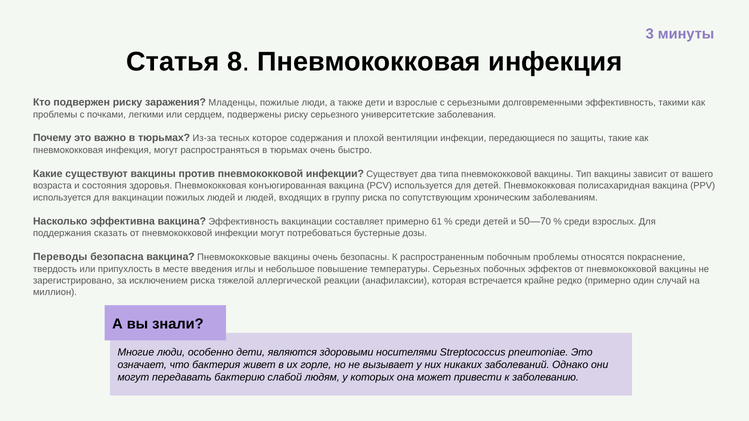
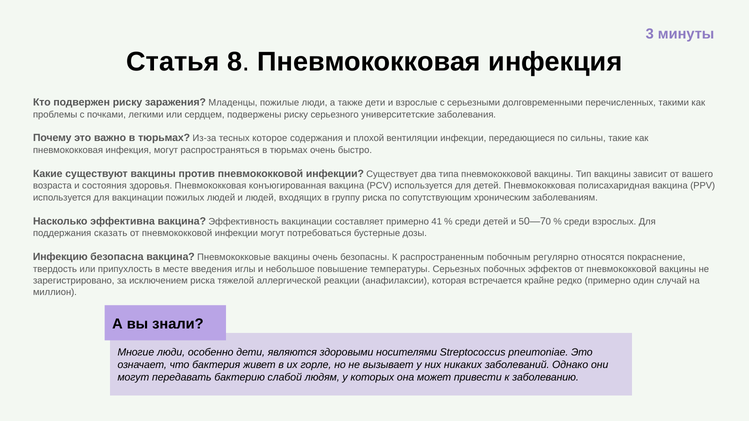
долговременными эффективность: эффективность -> перечисленных
защиты: защиты -> сильны
61: 61 -> 41
Переводы: Переводы -> Инфекцию
побочным проблемы: проблемы -> регулярно
